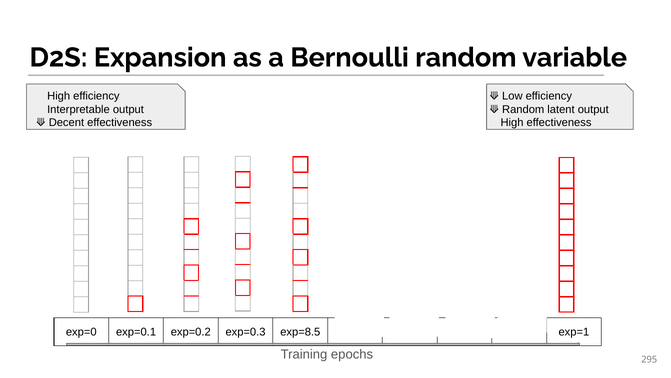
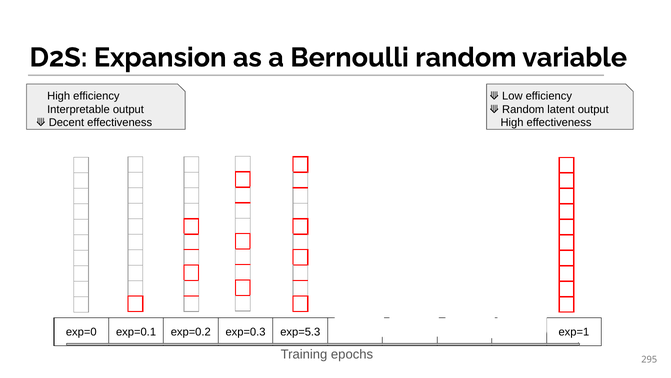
exp=8.5: exp=8.5 -> exp=5.3
